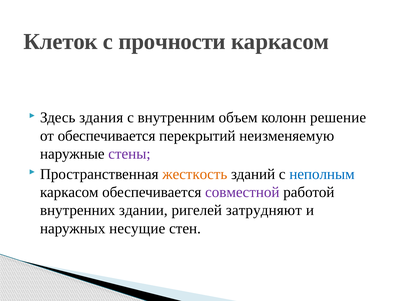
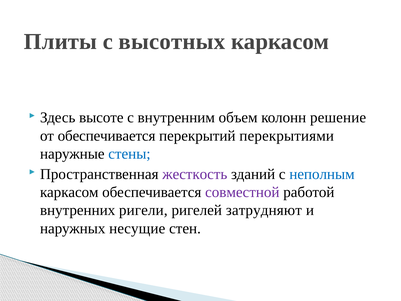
Клеток: Клеток -> Плиты
прочности: прочности -> высотных
здания: здания -> высоте
неизменяемую: неизменяемую -> перекрытиями
стены colour: purple -> blue
жесткость colour: orange -> purple
здании: здании -> ригели
